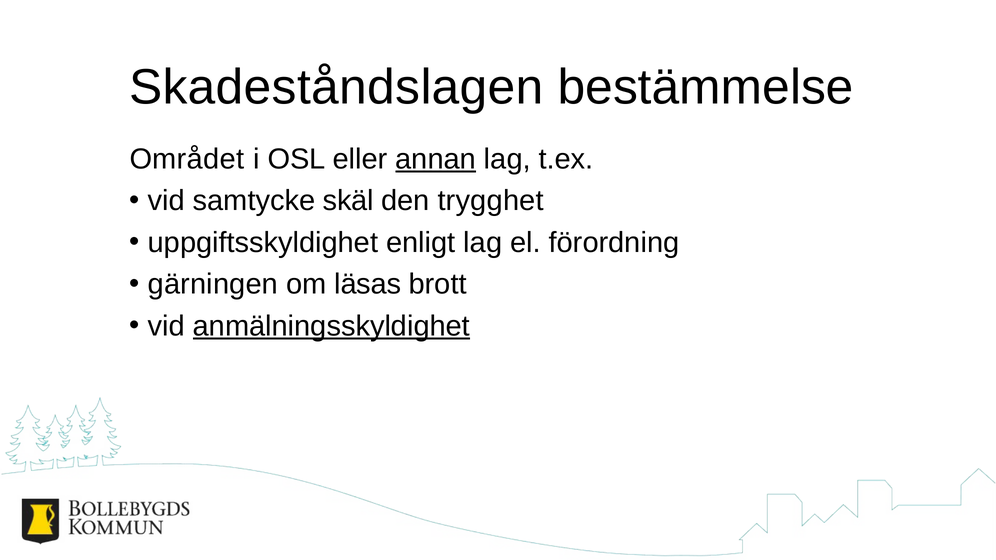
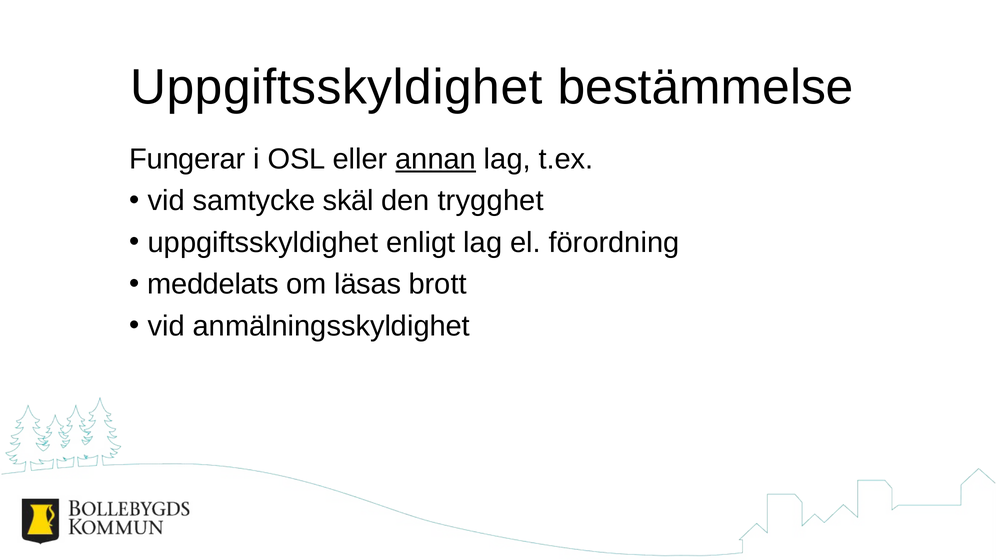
Skadeståndslagen at (336, 88): Skadeståndslagen -> Uppgiftsskyldighet
Området: Området -> Fungerar
gärningen: gärningen -> meddelats
anmälningsskyldighet underline: present -> none
